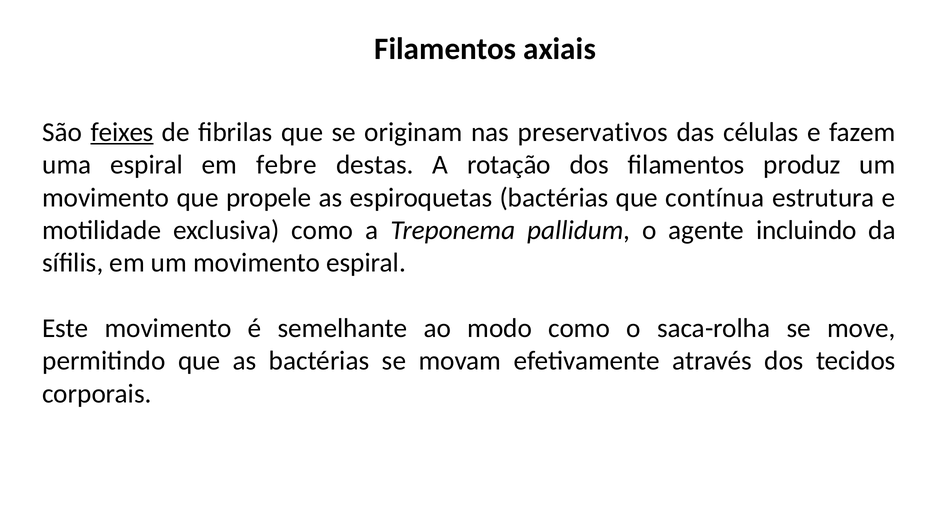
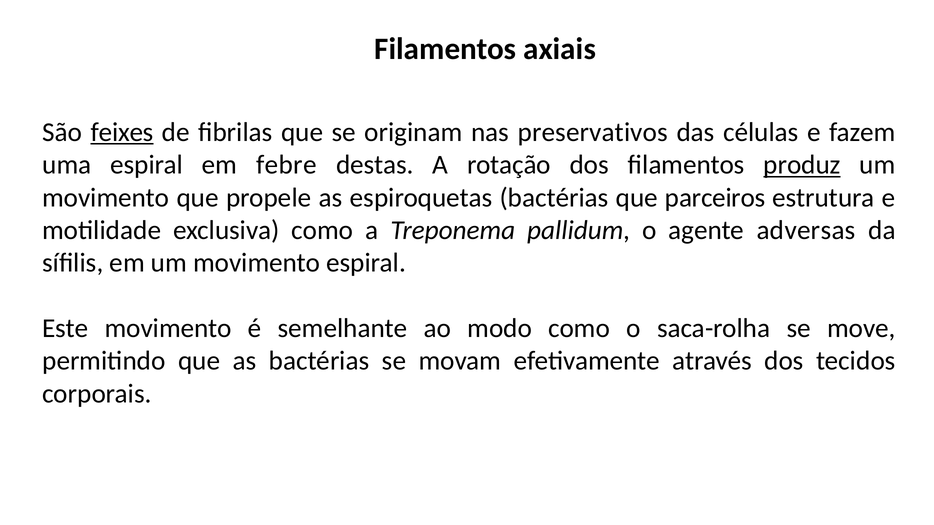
produz underline: none -> present
contínua: contínua -> parceiros
incluindo: incluindo -> adversas
